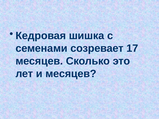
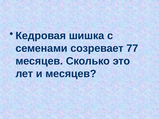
17: 17 -> 77
